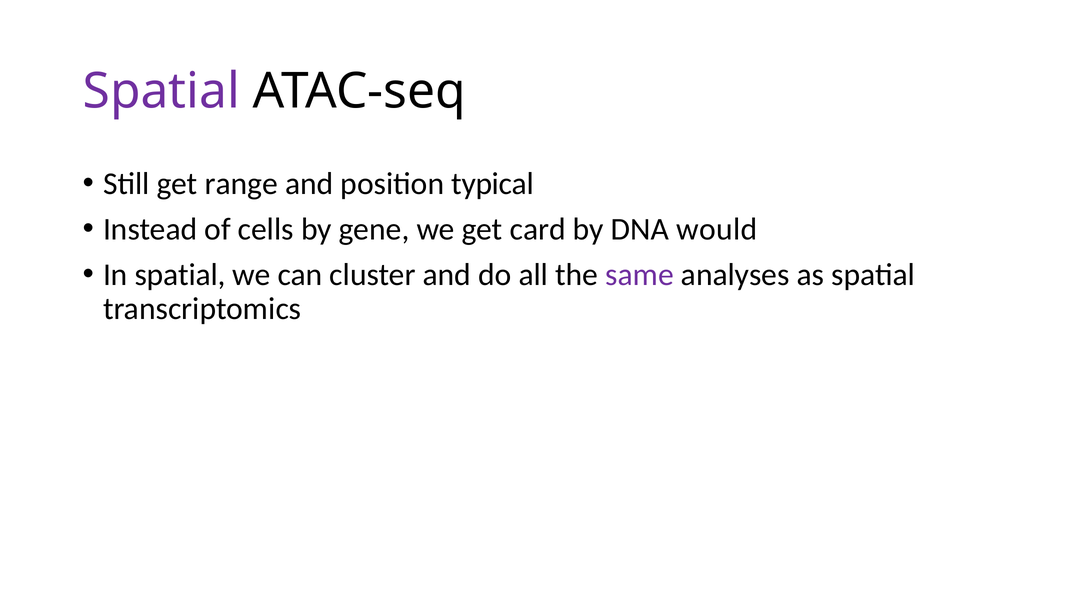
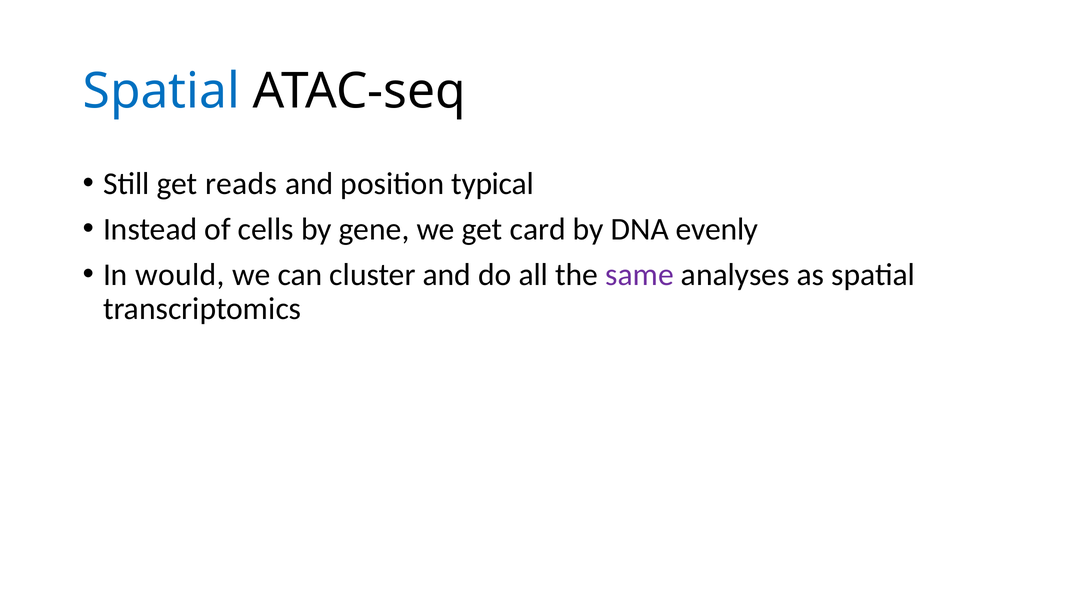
Spatial at (161, 91) colour: purple -> blue
range: range -> reads
would: would -> evenly
In spatial: spatial -> would
